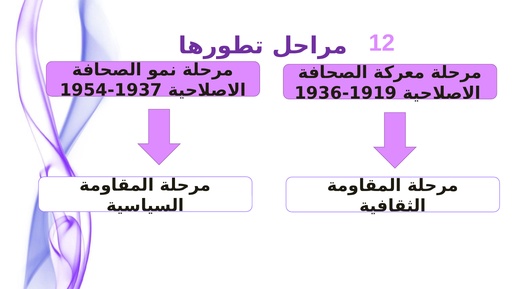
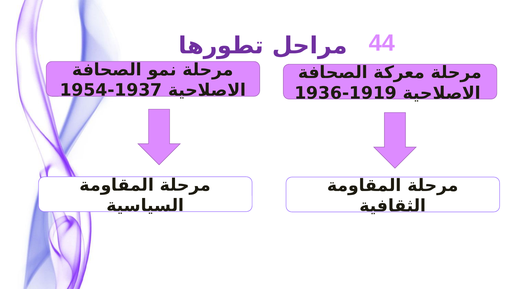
12: 12 -> 44
